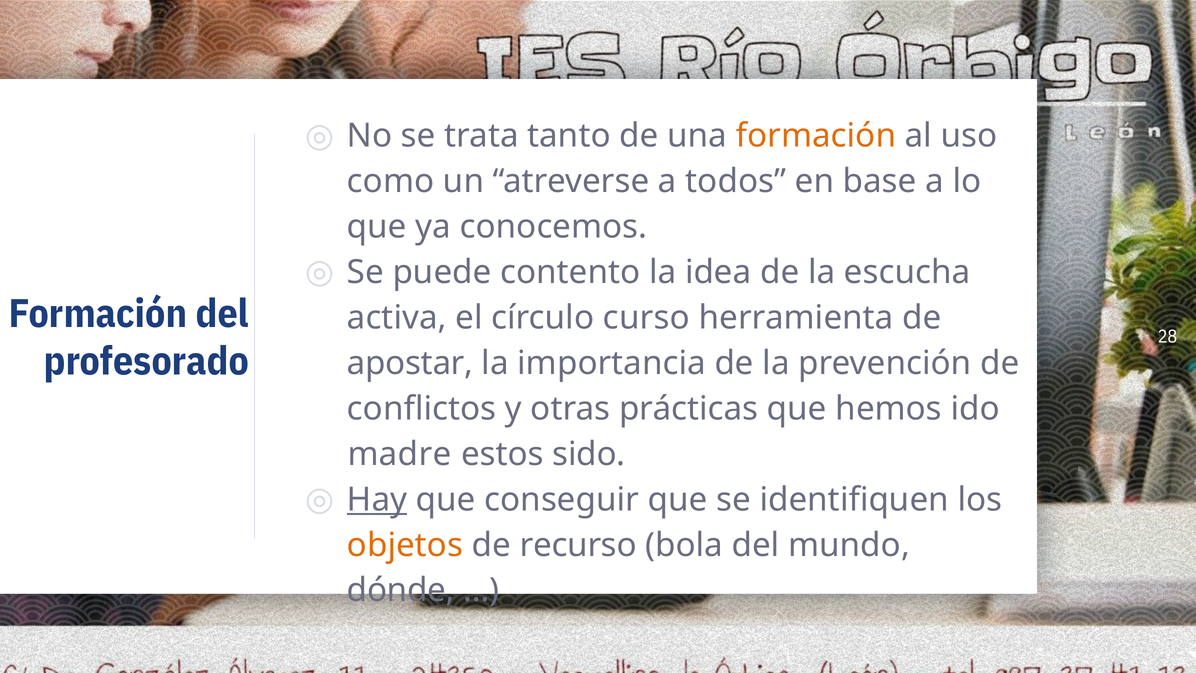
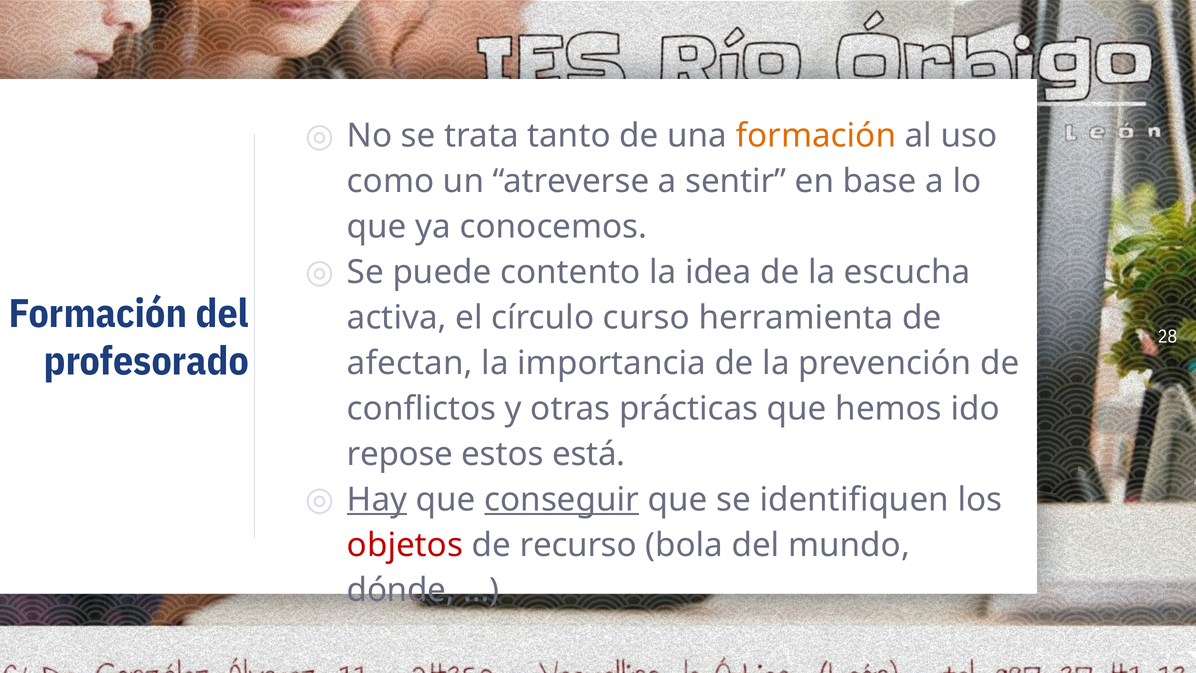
todos: todos -> sentir
apostar: apostar -> afectan
madre: madre -> repose
sido: sido -> está
conseguir underline: none -> present
objetos colour: orange -> red
